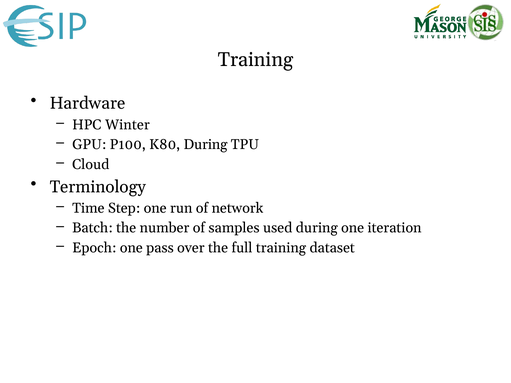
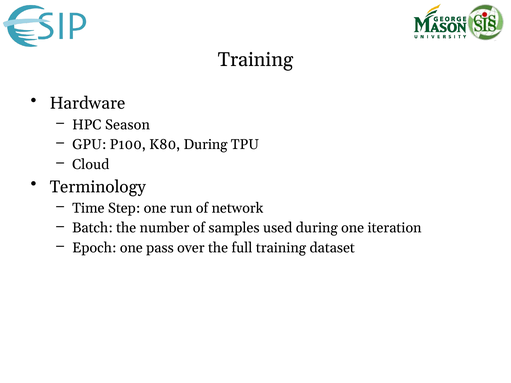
Winter: Winter -> Season
